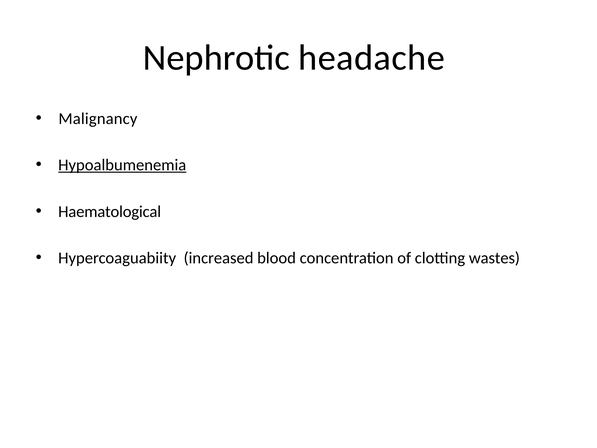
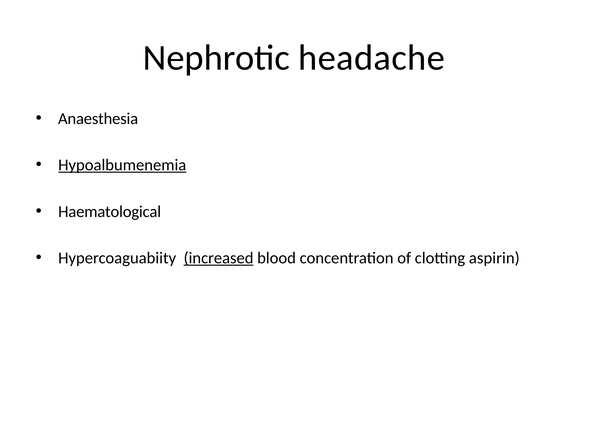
Malignancy: Malignancy -> Anaesthesia
increased underline: none -> present
wastes: wastes -> aspirin
